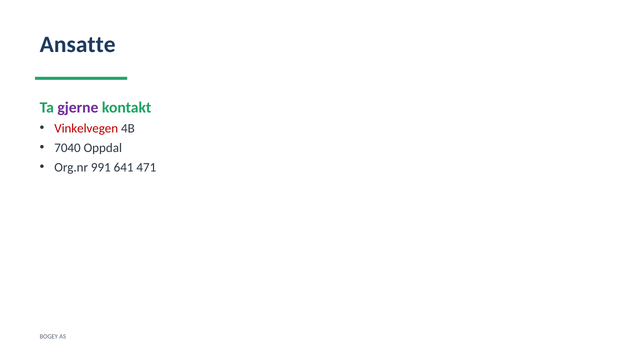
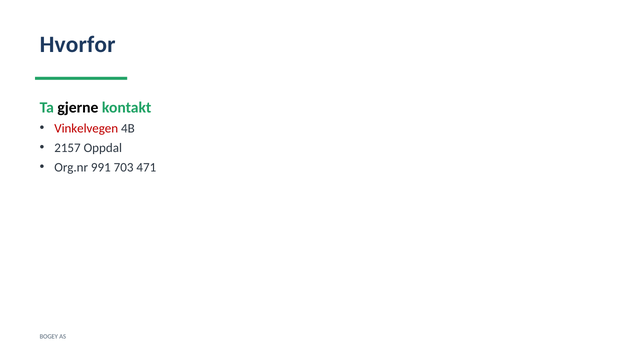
Ansatte: Ansatte -> Hvorfor
gjerne colour: purple -> black
7040: 7040 -> 2157
641: 641 -> 703
